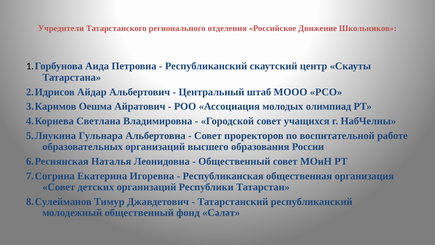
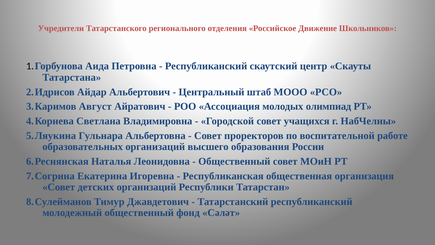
Оешма: Оешма -> Август
